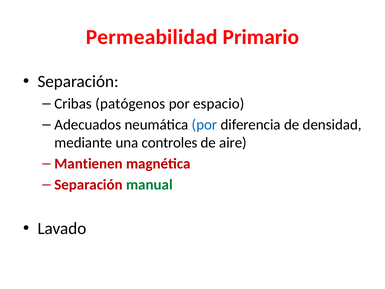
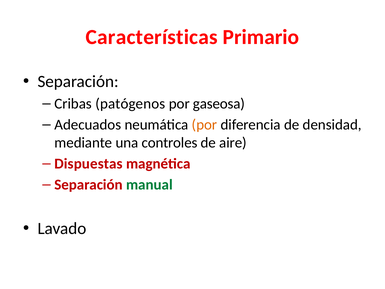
Permeabilidad: Permeabilidad -> Características
espacio: espacio -> gaseosa
por at (204, 125) colour: blue -> orange
Mantienen: Mantienen -> Dispuestas
